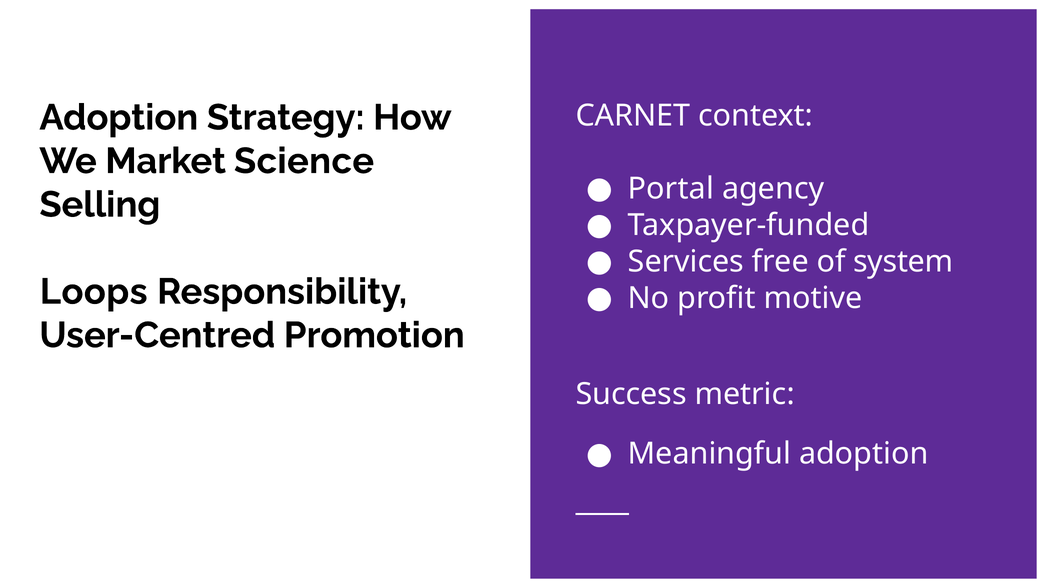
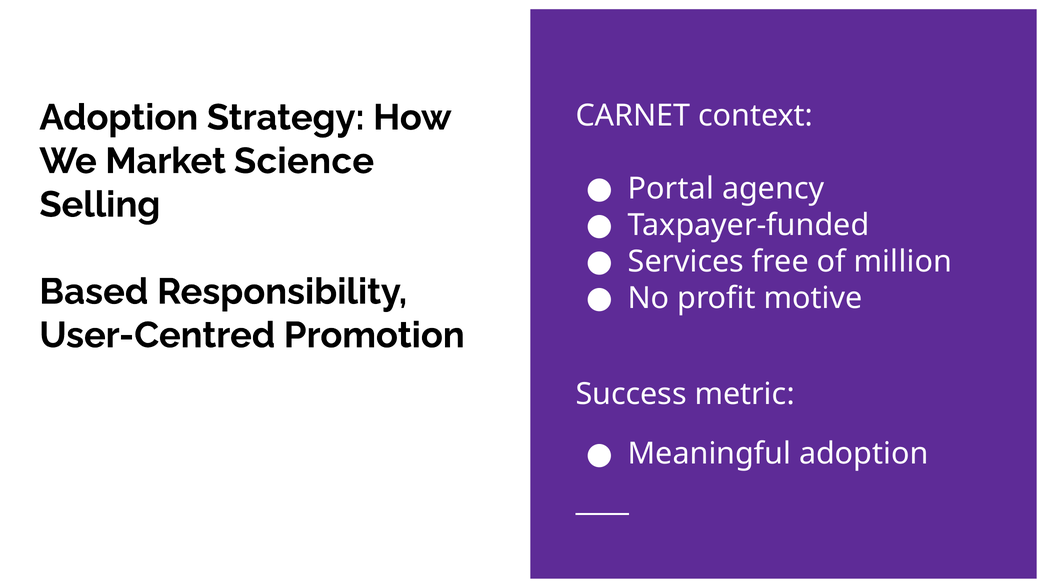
system: system -> million
Loops: Loops -> Based
